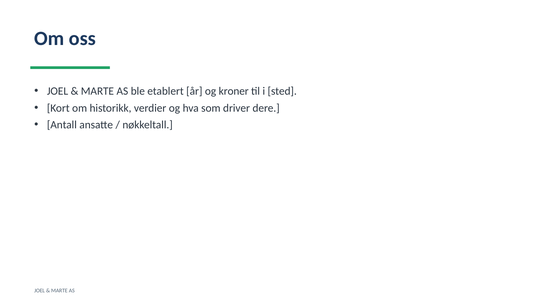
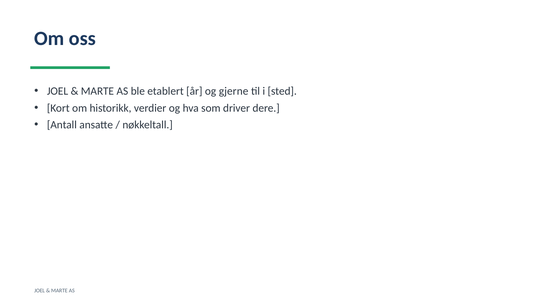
kroner: kroner -> gjerne
